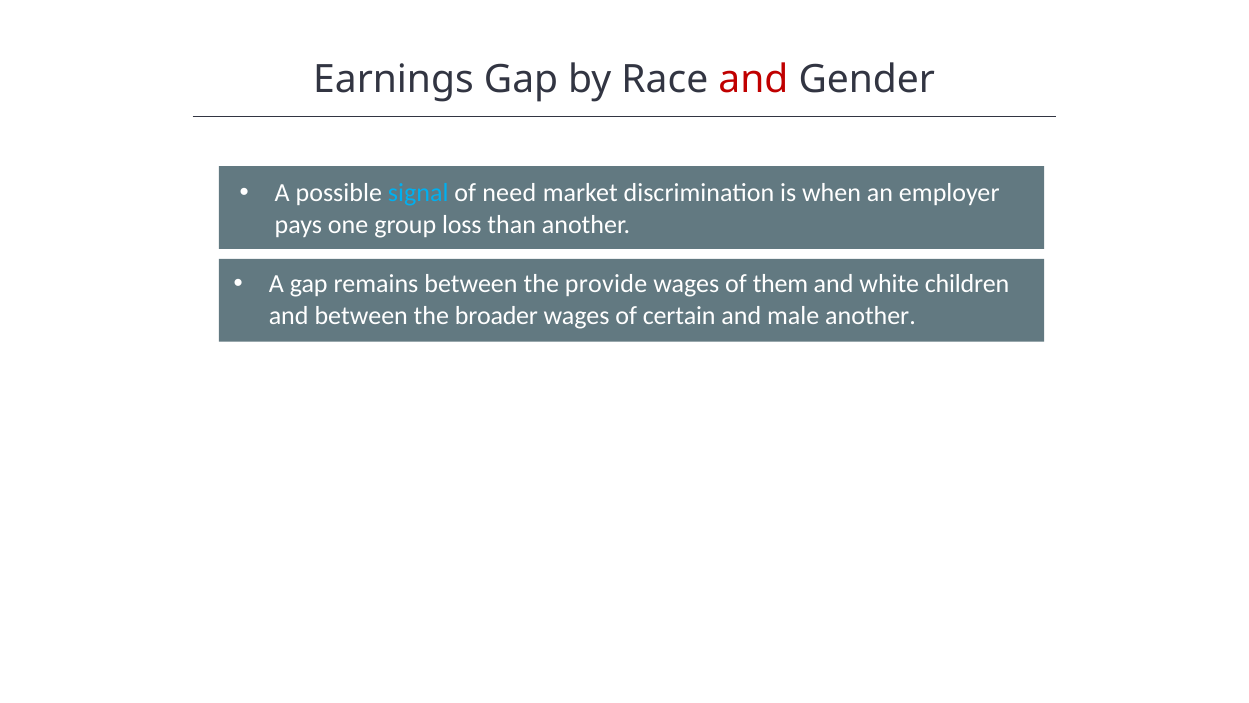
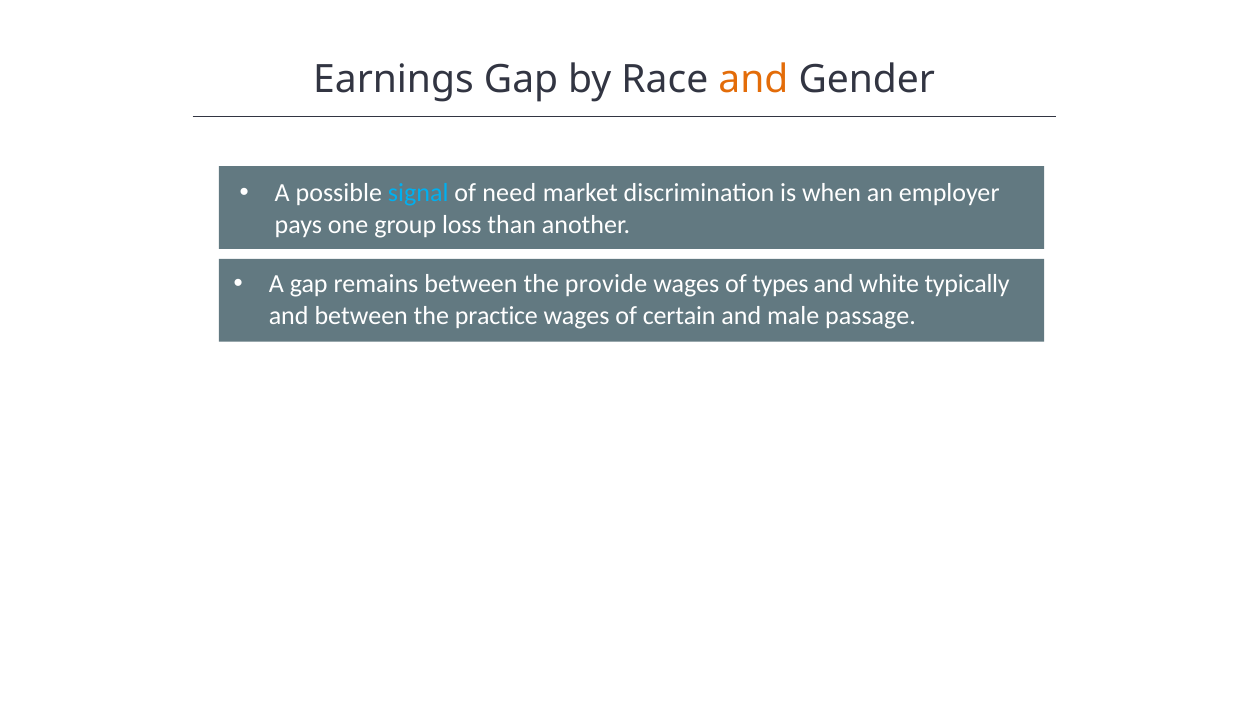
and at (753, 80) colour: red -> orange
them: them -> types
children: children -> typically
broader: broader -> practice
male another: another -> passage
